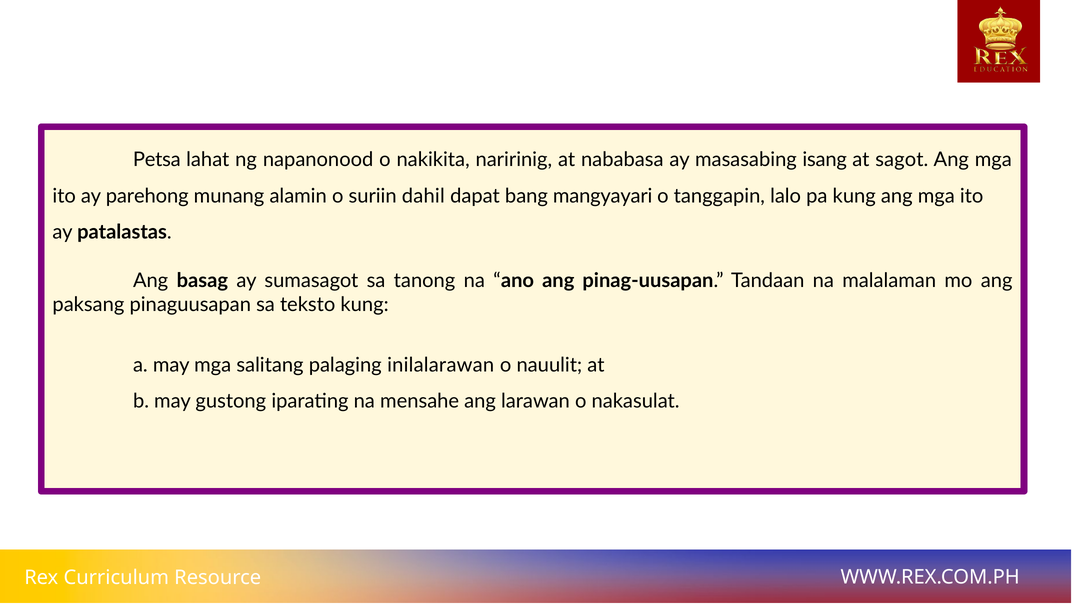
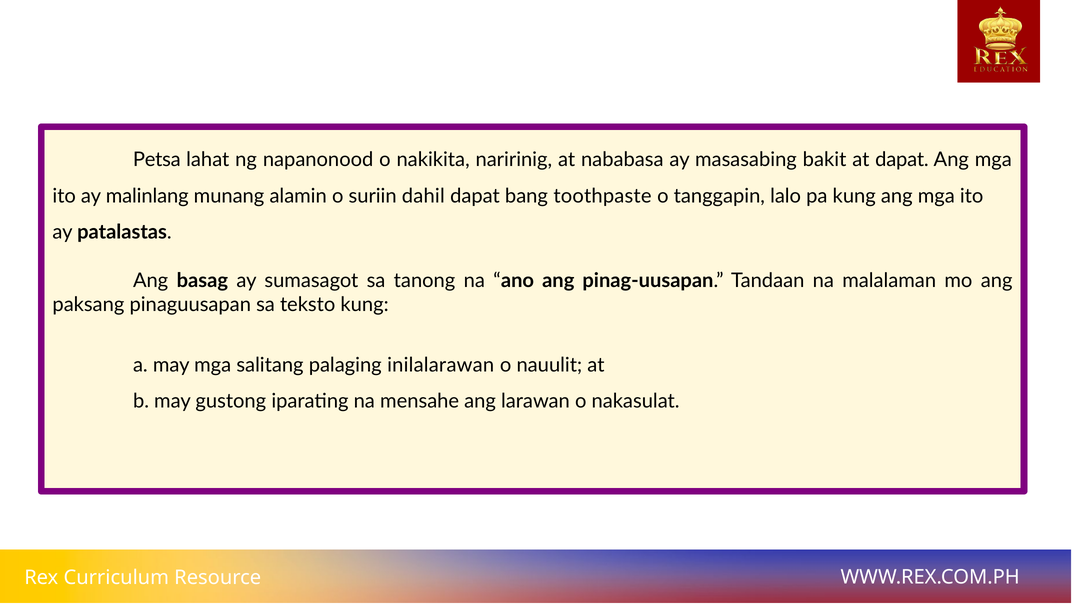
isang: isang -> bakit
at sagot: sagot -> dapat
parehong: parehong -> malinlang
mangyayari: mangyayari -> toothpaste
